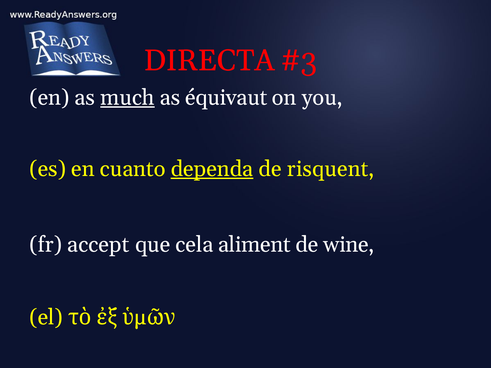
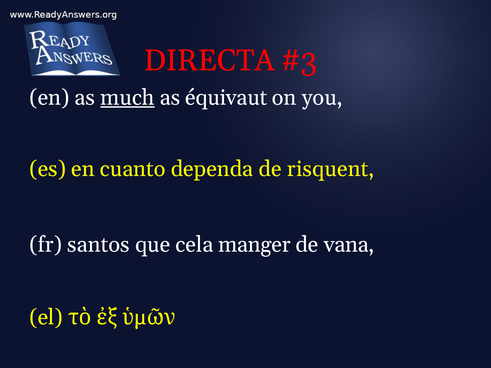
dependa underline: present -> none
accept: accept -> santos
aliment: aliment -> manger
wine: wine -> vana
